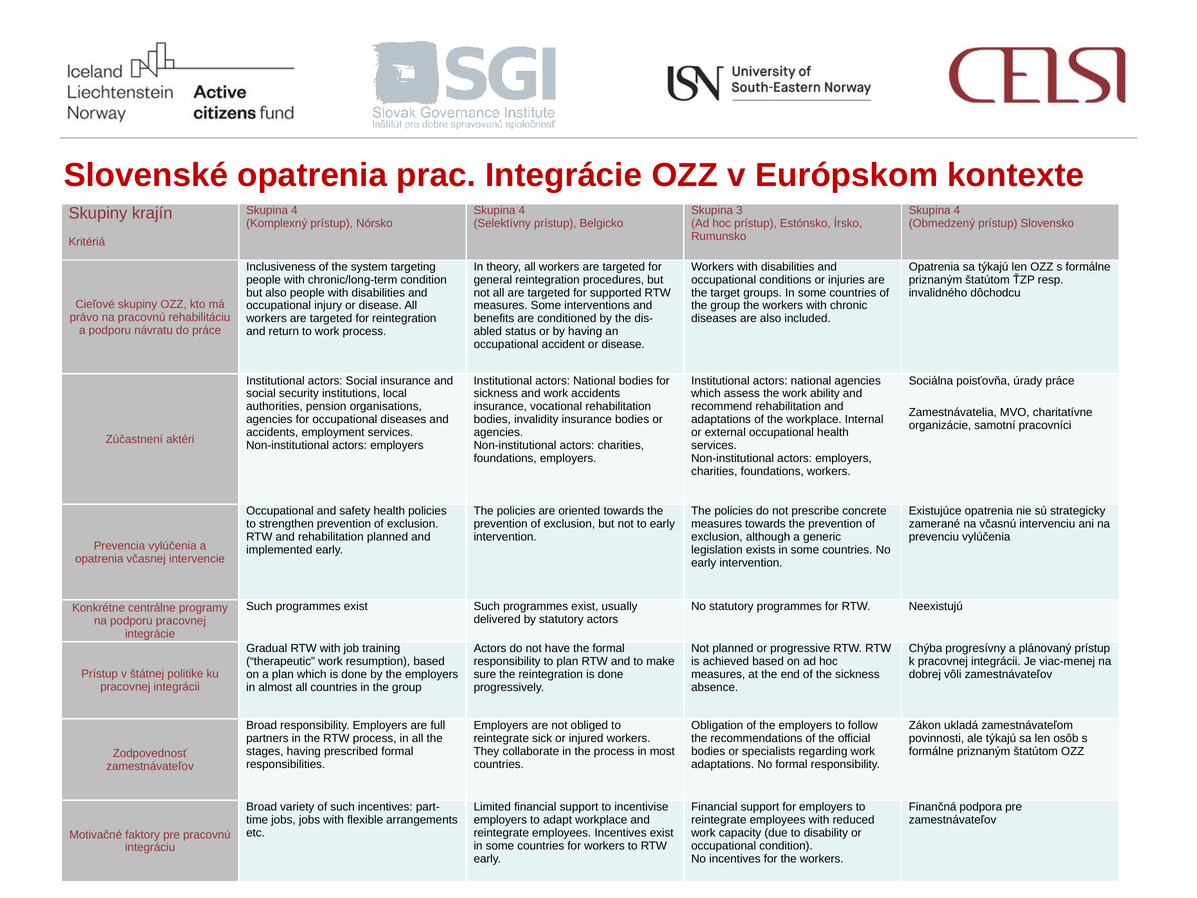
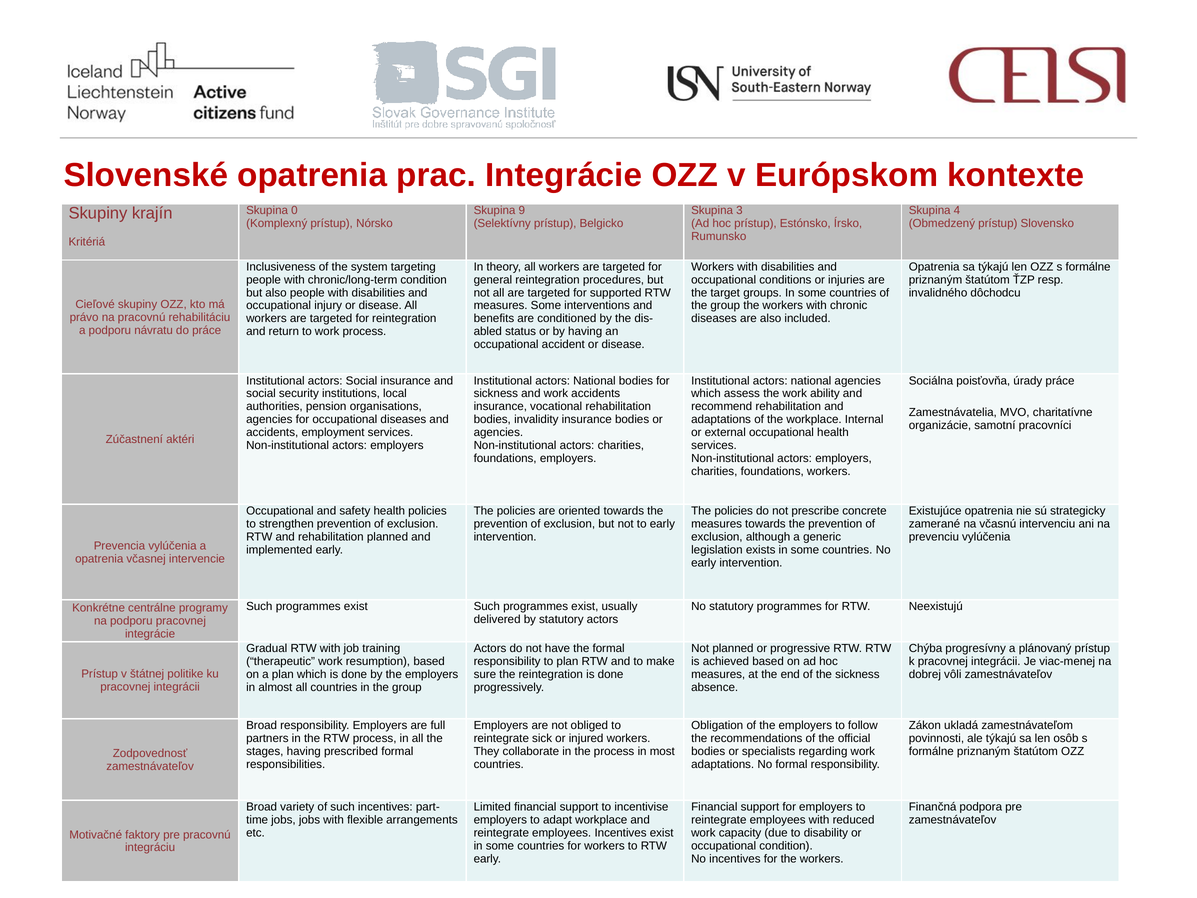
4 at (294, 210): 4 -> 0
4 at (522, 210): 4 -> 9
